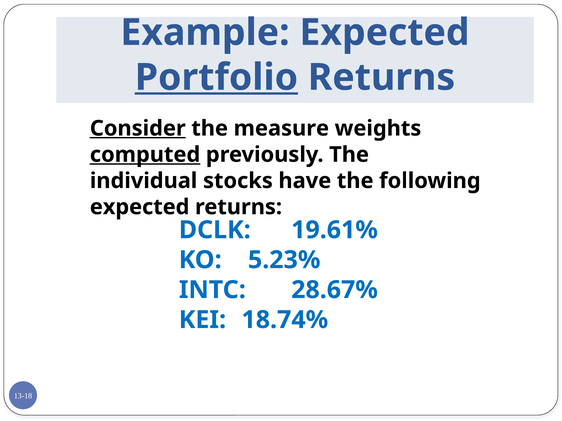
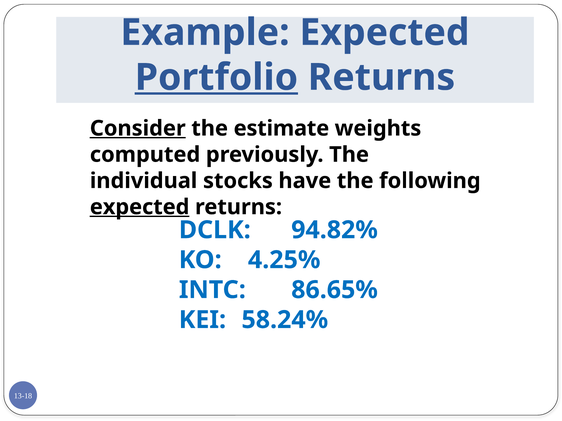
measure: measure -> estimate
computed underline: present -> none
expected at (140, 207) underline: none -> present
19.61%: 19.61% -> 94.82%
5.23%: 5.23% -> 4.25%
28.67%: 28.67% -> 86.65%
18.74%: 18.74% -> 58.24%
